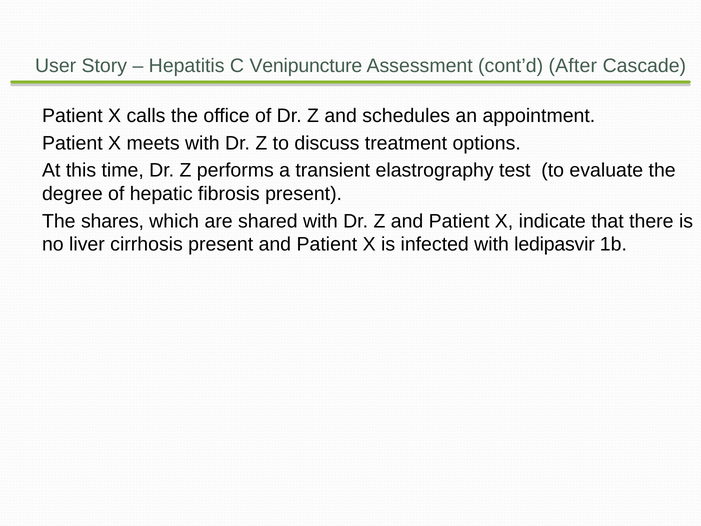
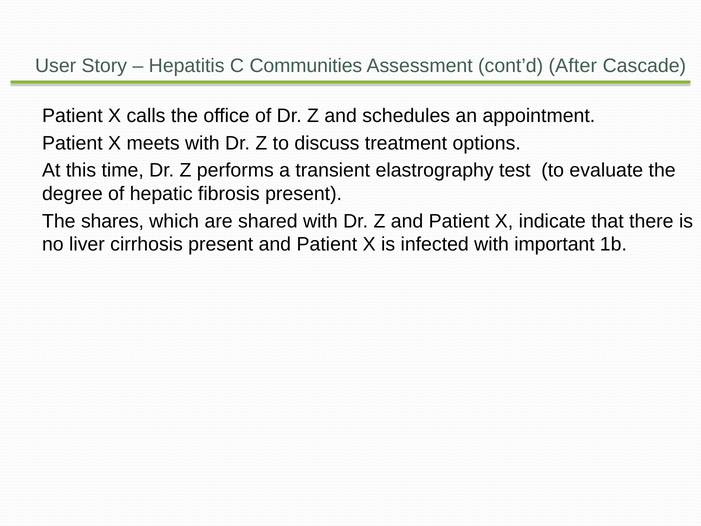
Venipuncture: Venipuncture -> Communities
ledipasvir: ledipasvir -> important
